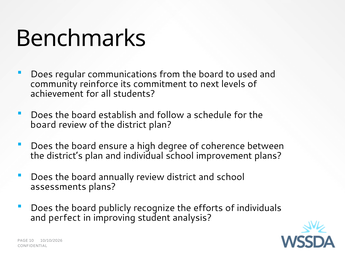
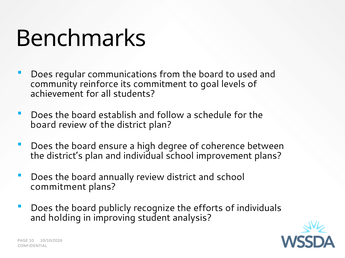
next: next -> goal
assessments at (58, 187): assessments -> commitment
perfect: perfect -> holding
